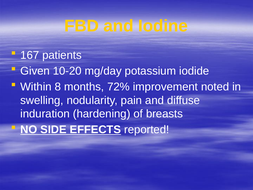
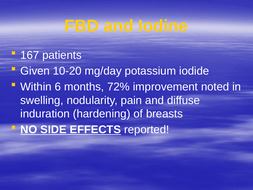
8: 8 -> 6
